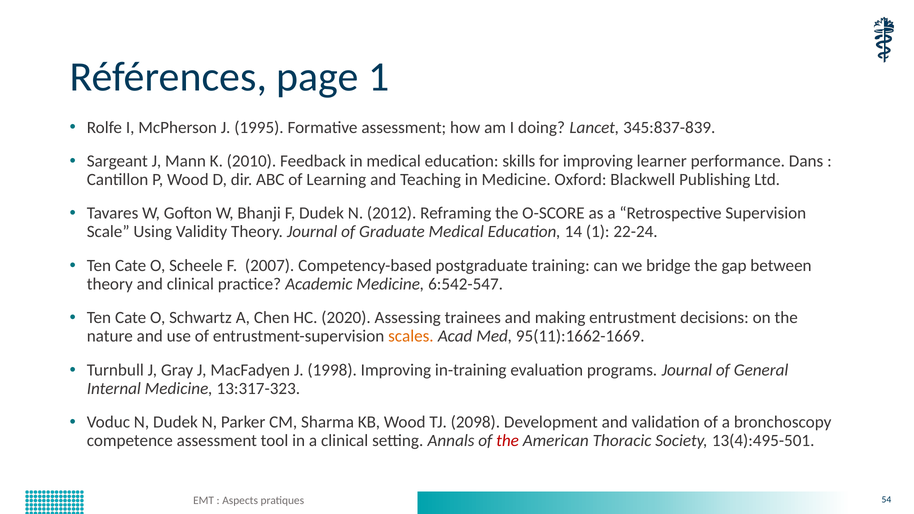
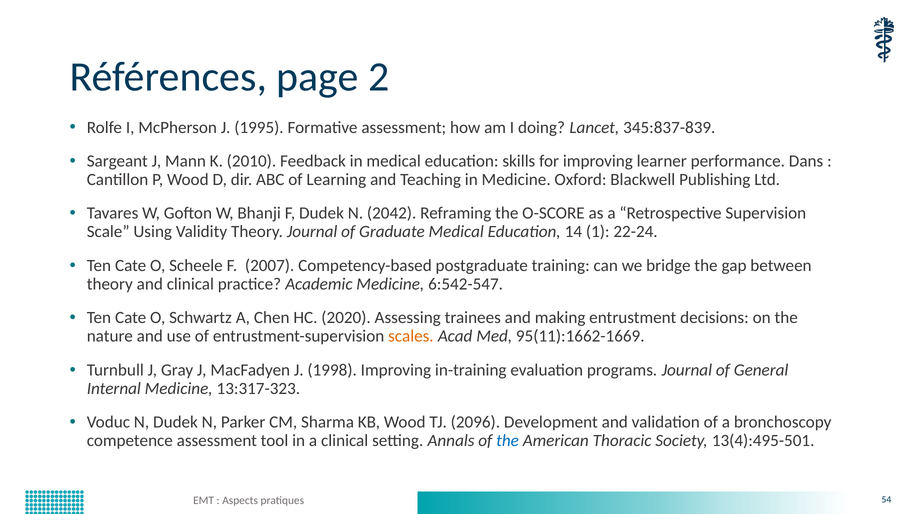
page 1: 1 -> 2
2012: 2012 -> 2042
2098: 2098 -> 2096
the at (508, 441) colour: red -> blue
